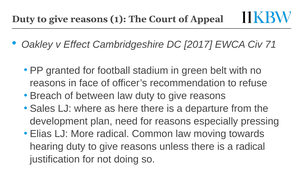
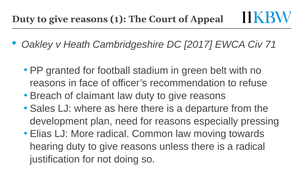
Effect: Effect -> Heath
between: between -> claimant
